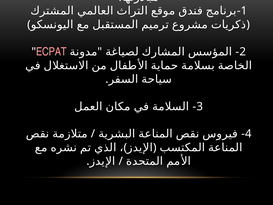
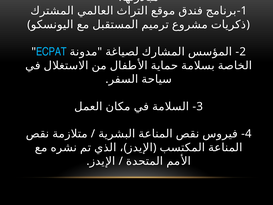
ECPAT colour: pink -> light blue
